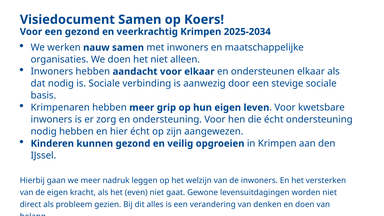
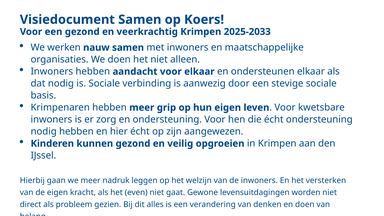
2025-2034: 2025-2034 -> 2025-2033
